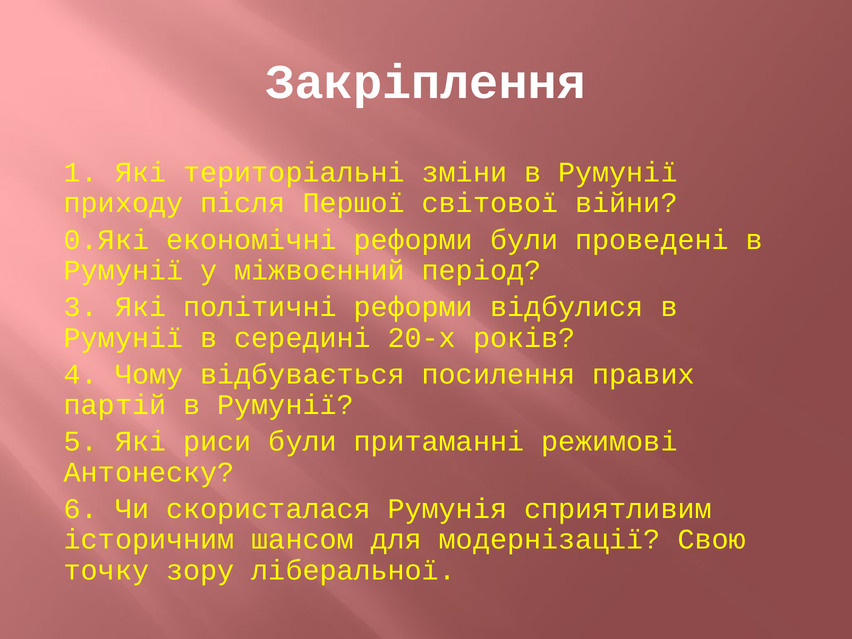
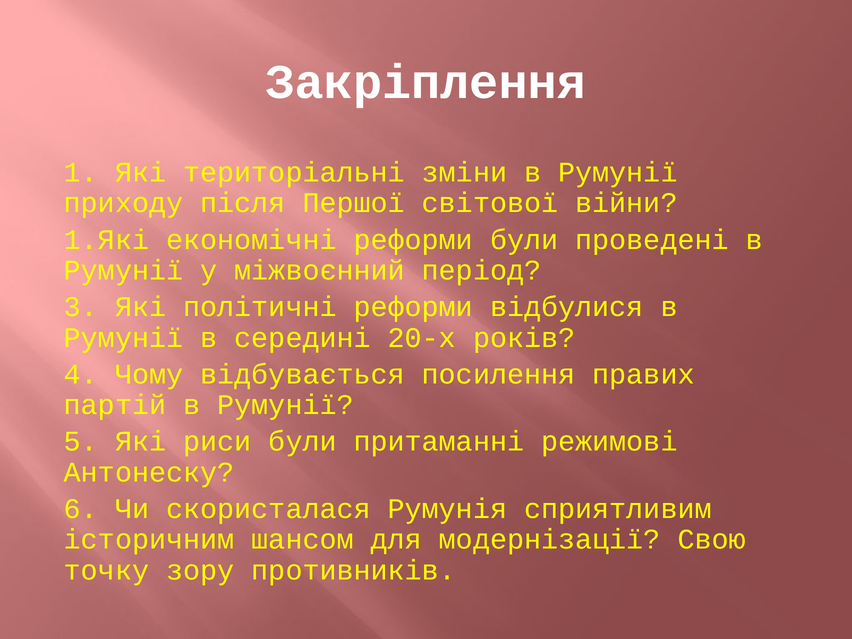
0.Які: 0.Які -> 1.Які
ліберальної: ліберальної -> противників
